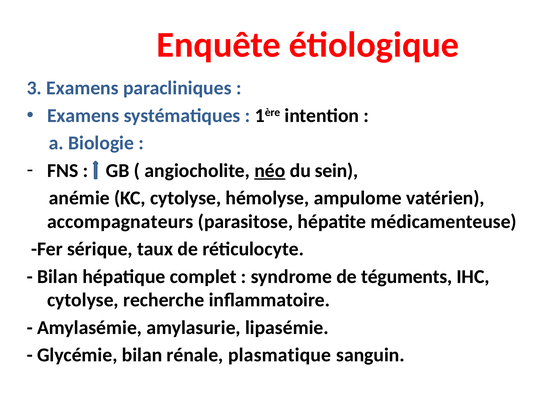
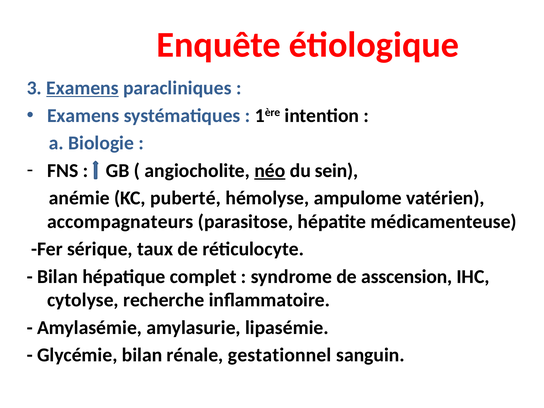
Examens at (82, 88) underline: none -> present
KC cytolyse: cytolyse -> puberté
téguments: téguments -> asscension
plasmatique: plasmatique -> gestationnel
